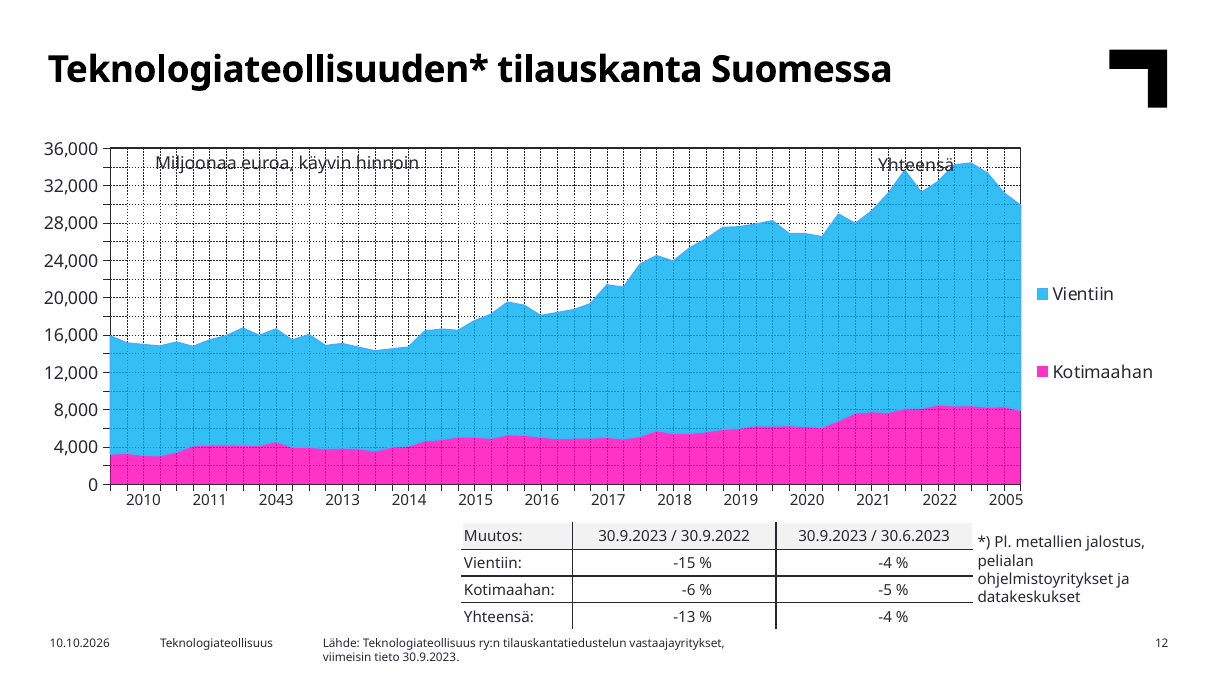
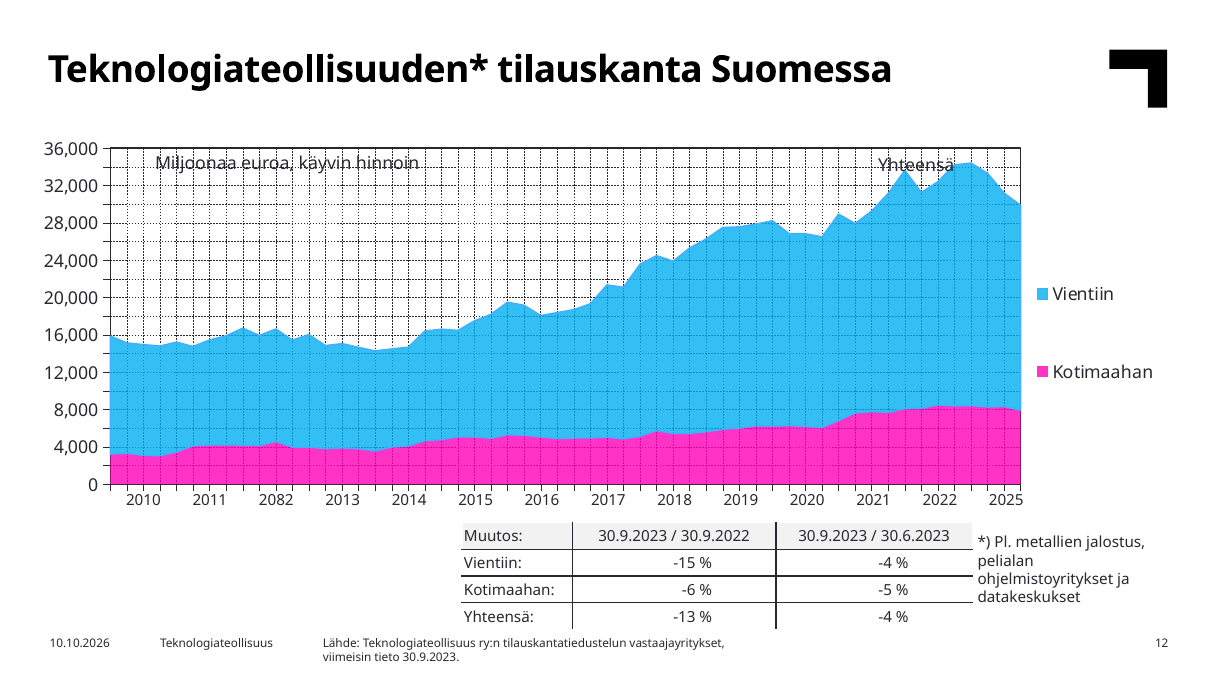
2043: 2043 -> 2082
2005: 2005 -> 2025
